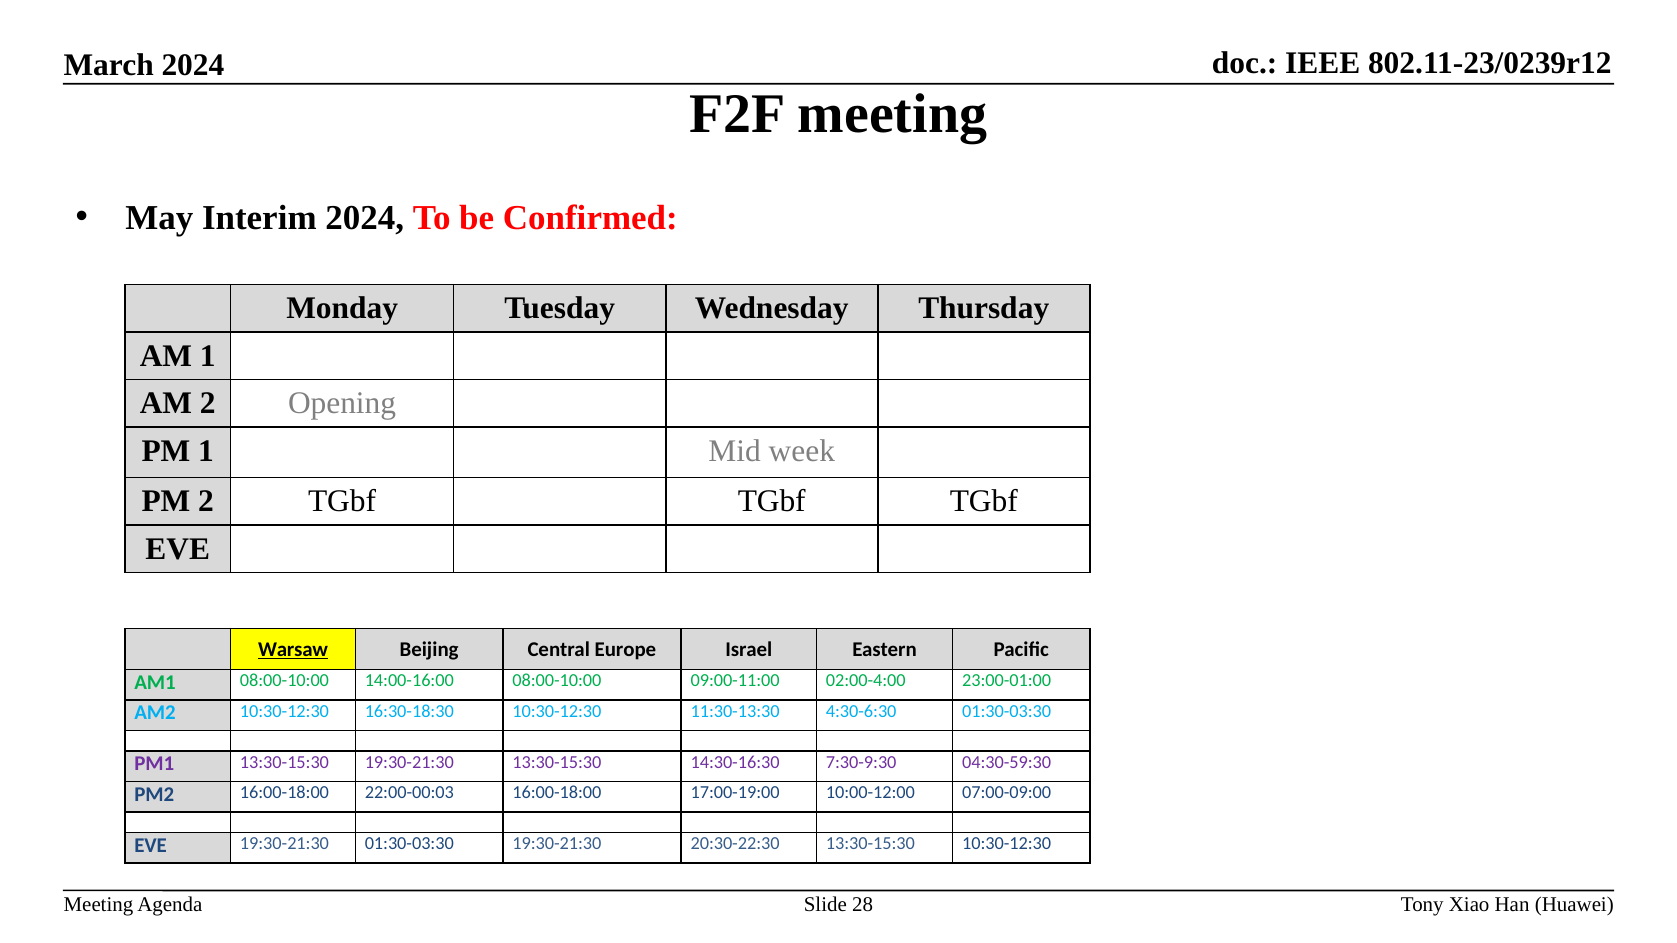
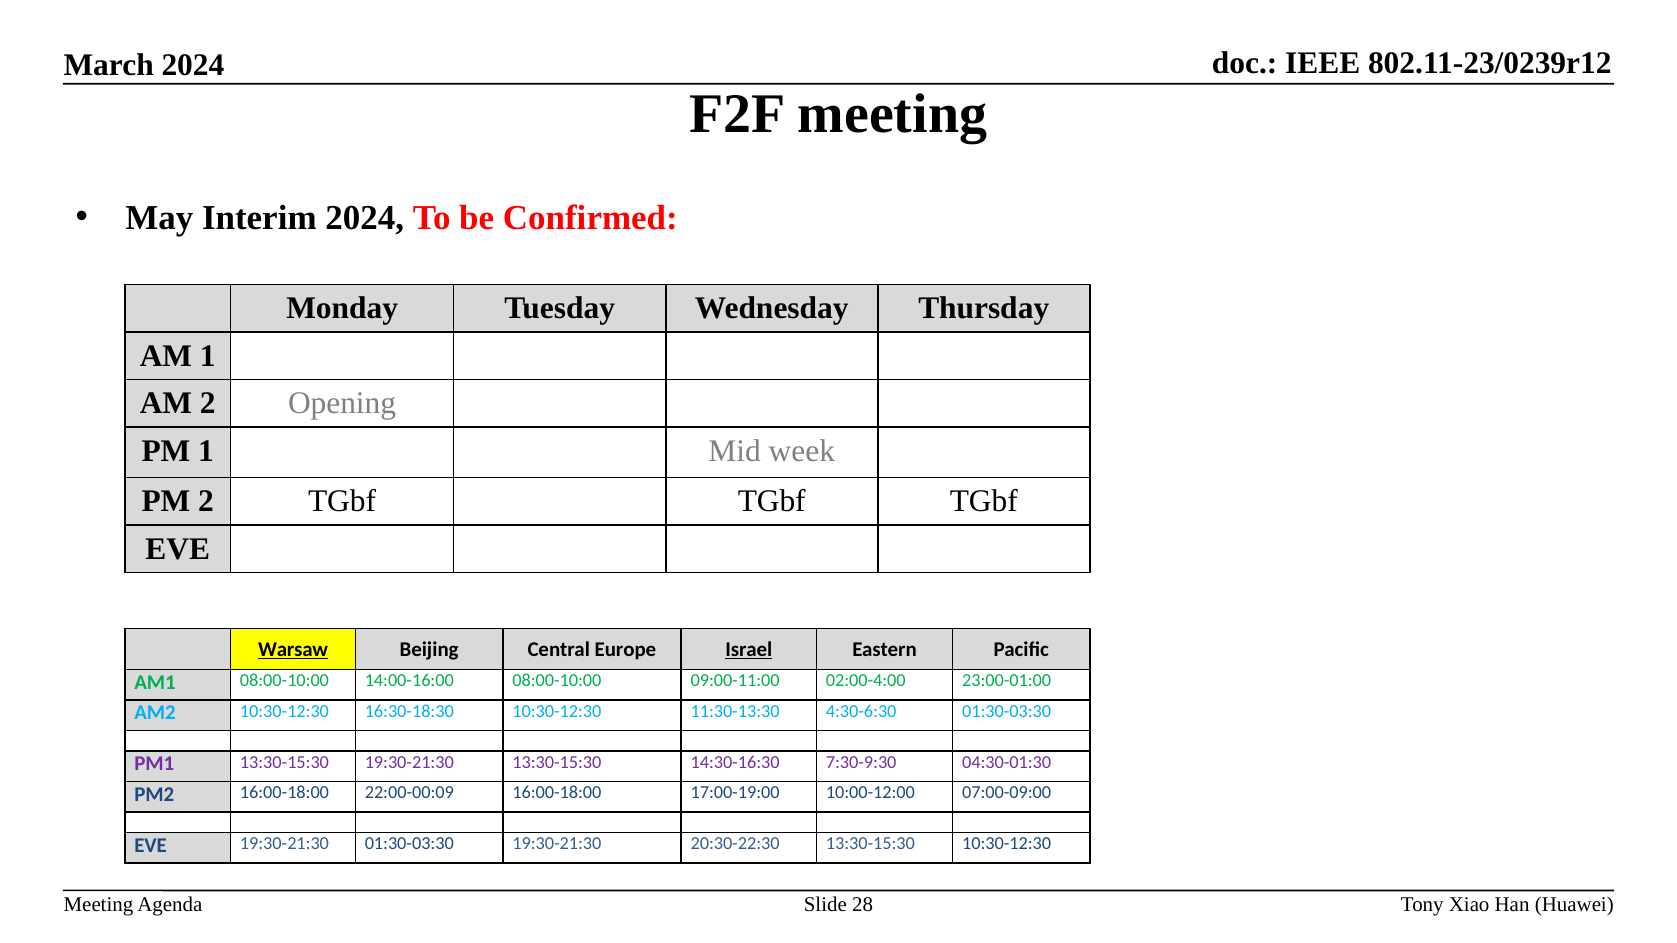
Israel underline: none -> present
04:30-59:30: 04:30-59:30 -> 04:30-01:30
22:00-00:03: 22:00-00:03 -> 22:00-00:09
